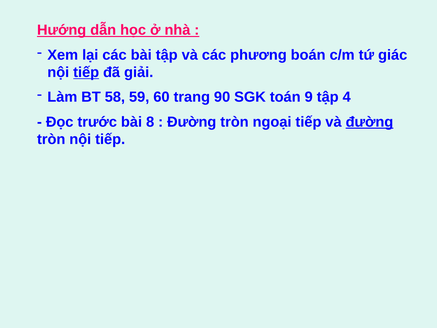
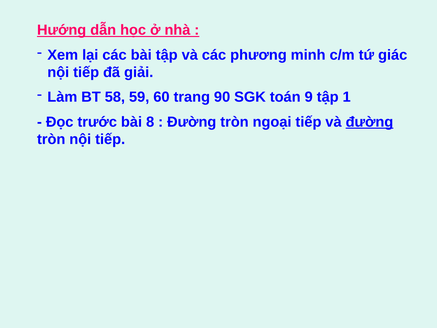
boán: boán -> minh
tiếp at (86, 72) underline: present -> none
4: 4 -> 1
